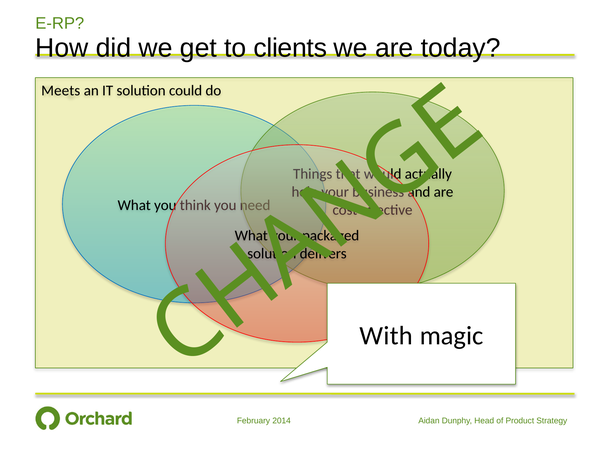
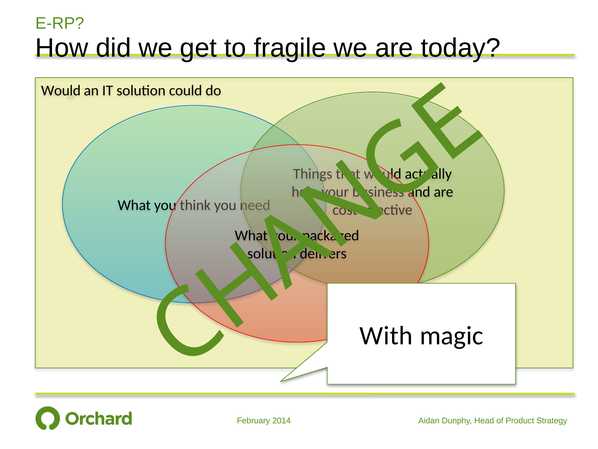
clients: clients -> fragile
Meets at (61, 91): Meets -> Would
